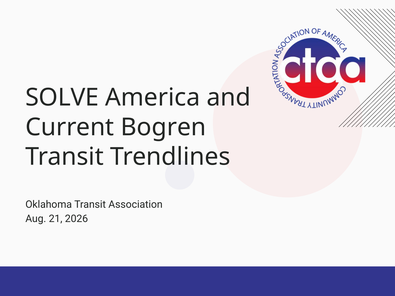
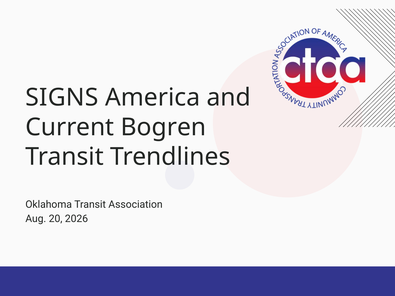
SOLVE: SOLVE -> SIGNS
21: 21 -> 20
